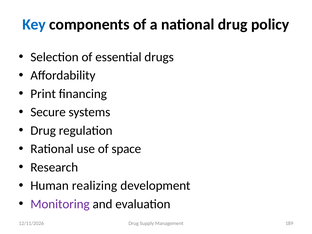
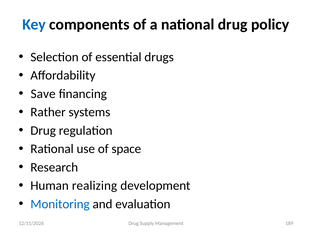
Print: Print -> Save
Secure: Secure -> Rather
Monitoring colour: purple -> blue
